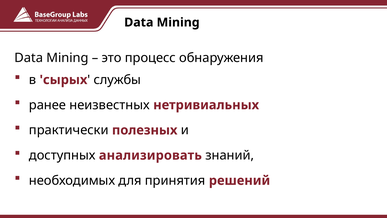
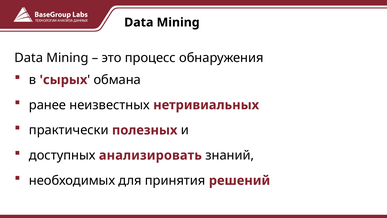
службы: службы -> обмана
